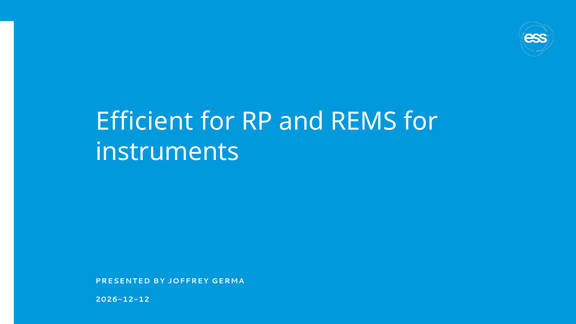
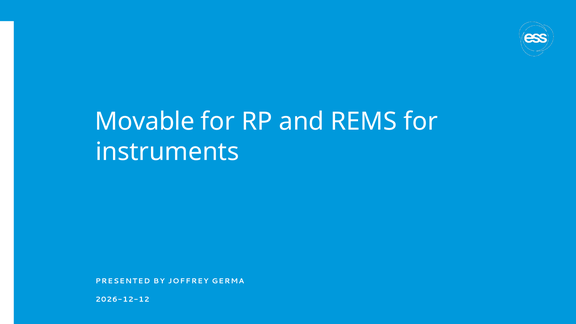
Efficient: Efficient -> Movable
